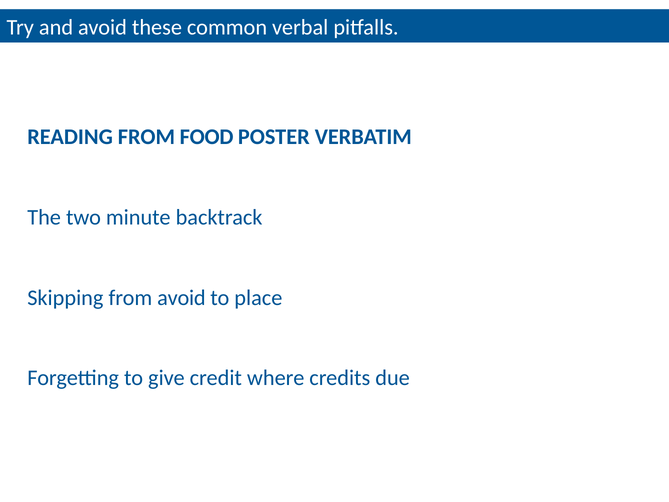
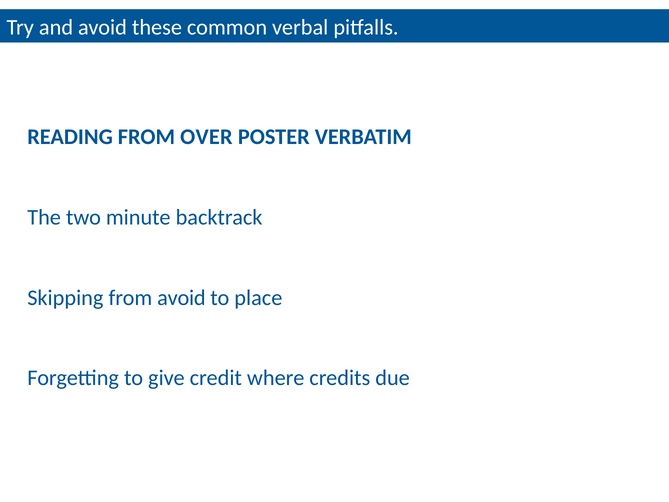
FOOD: FOOD -> OVER
